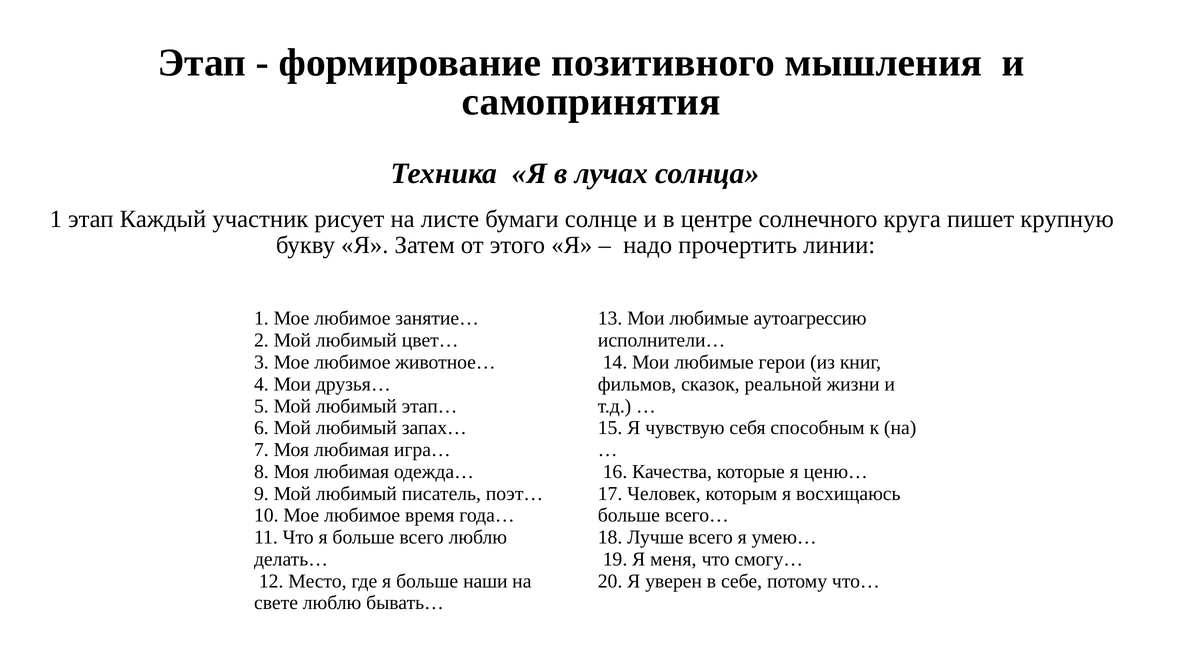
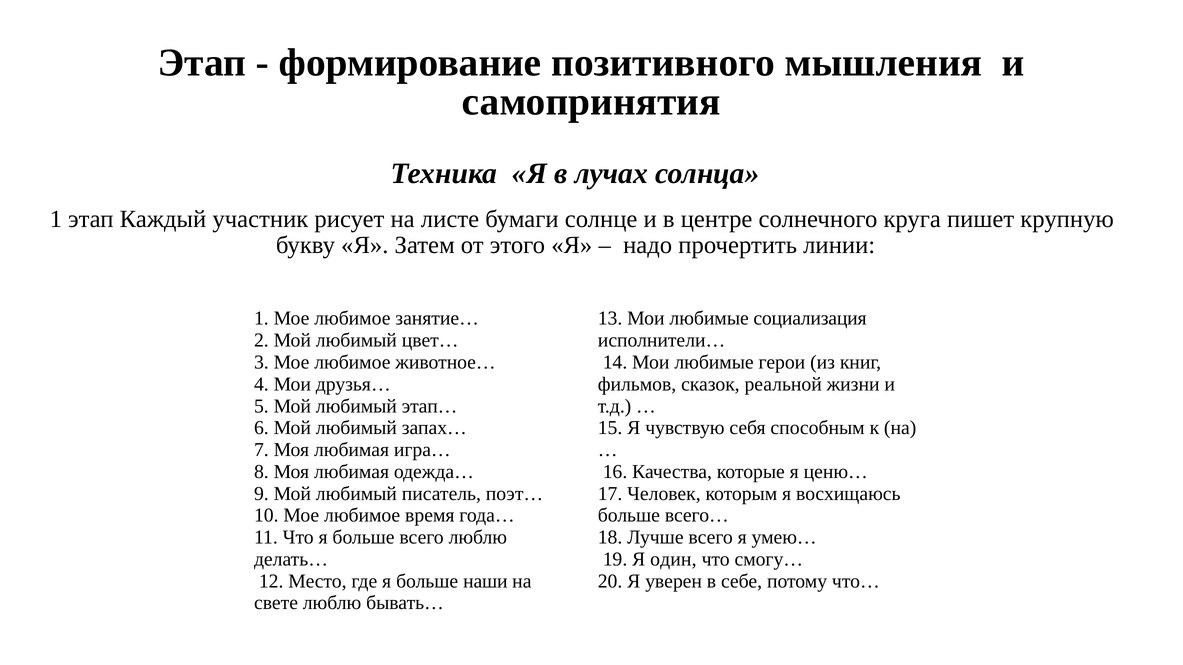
аутоагрессию: аутоагрессию -> социализация
меня: меня -> один
